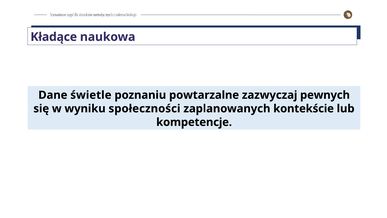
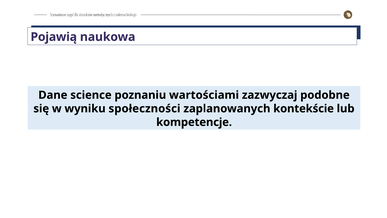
Kładące: Kładące -> Pojawią
świetle: świetle -> science
powtarzalne: powtarzalne -> wartościami
pewnych: pewnych -> podobne
